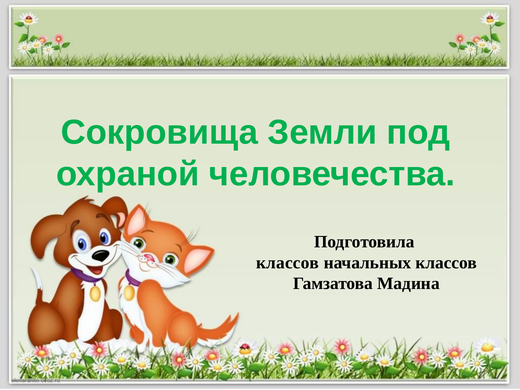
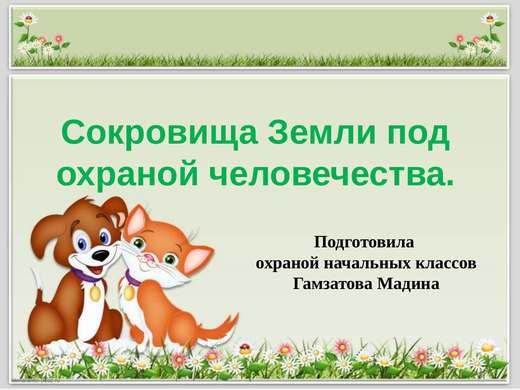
классов at (288, 263): классов -> охраной
